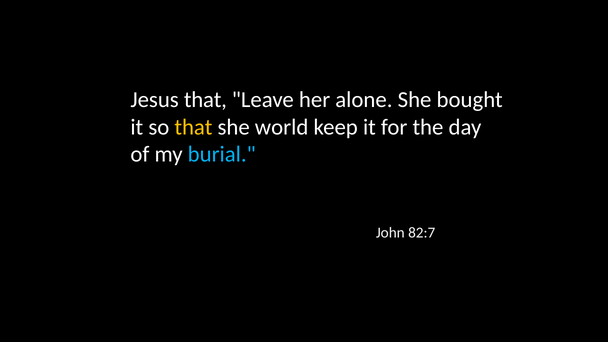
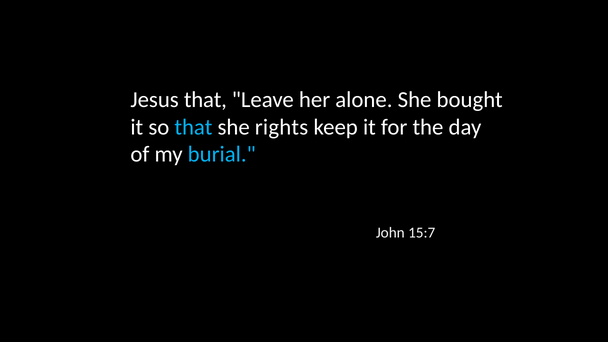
that at (193, 127) colour: yellow -> light blue
world: world -> rights
82:7: 82:7 -> 15:7
